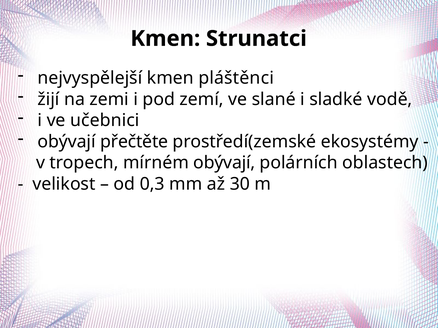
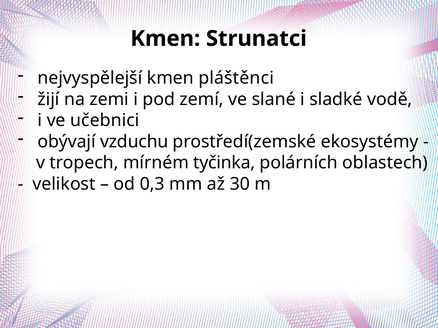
přečtěte: přečtěte -> vzduchu
mírném obývají: obývají -> tyčinka
